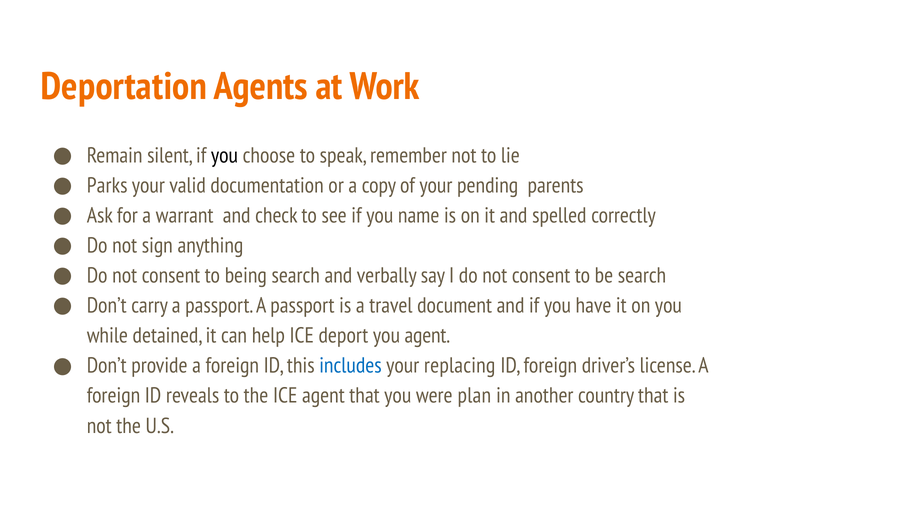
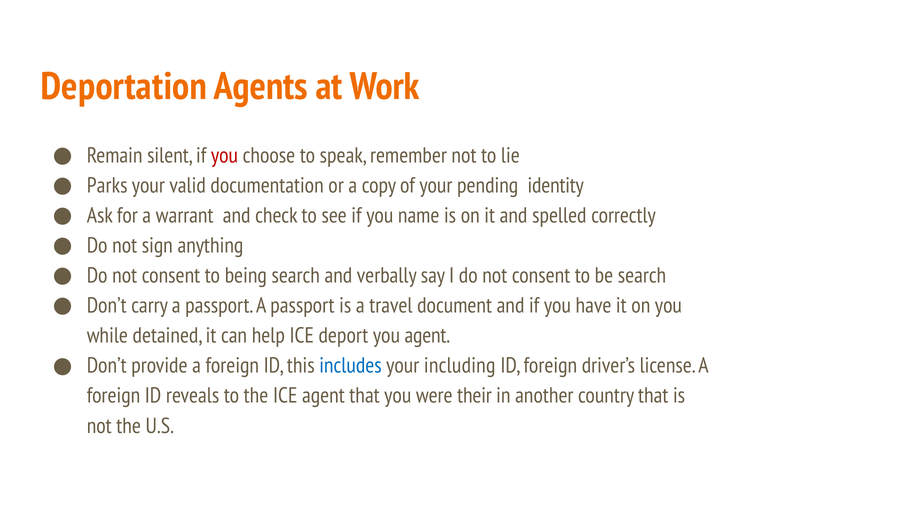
you at (225, 155) colour: black -> red
parents: parents -> identity
replacing: replacing -> including
plan: plan -> their
